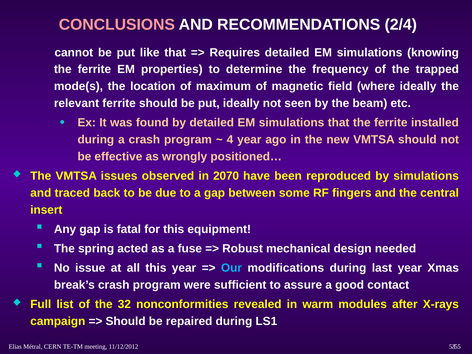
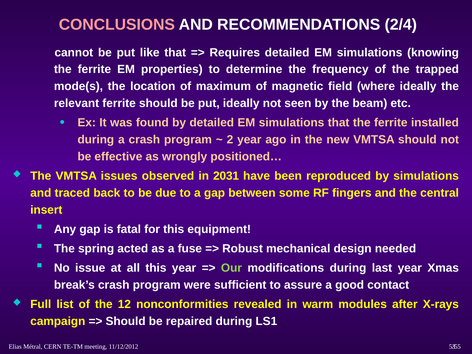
4: 4 -> 2
2070: 2070 -> 2031
Our colour: light blue -> light green
32: 32 -> 12
